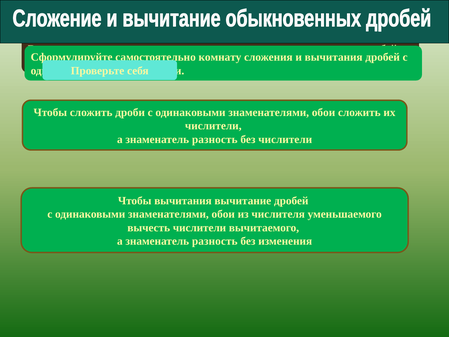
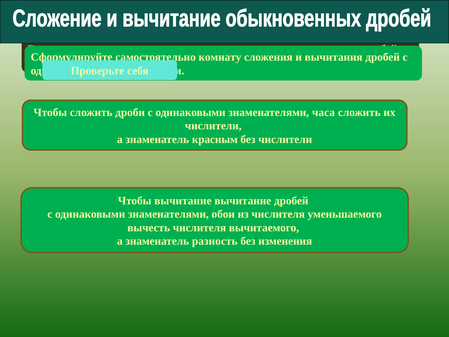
обои at (324, 112): обои -> часа
разность at (215, 139): разность -> красным
Чтобы вычитания: вычитания -> вычитание
вычесть числители: числители -> числителя
